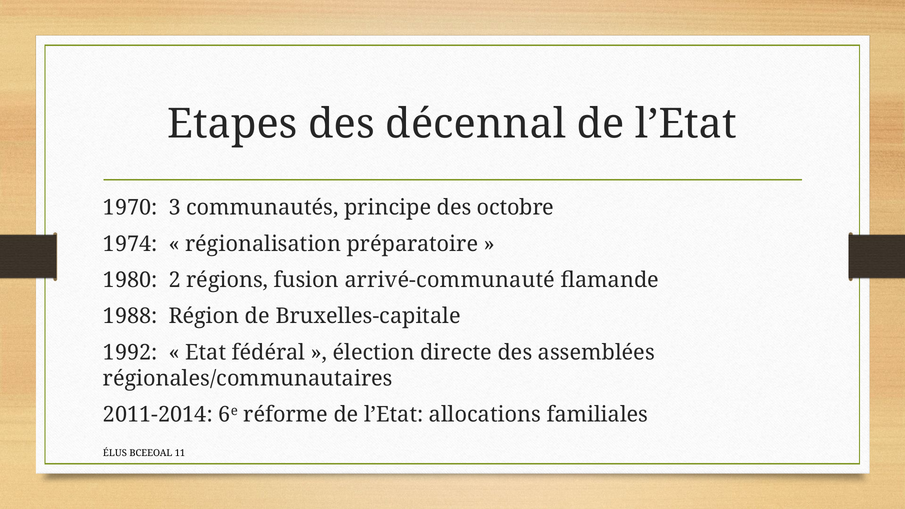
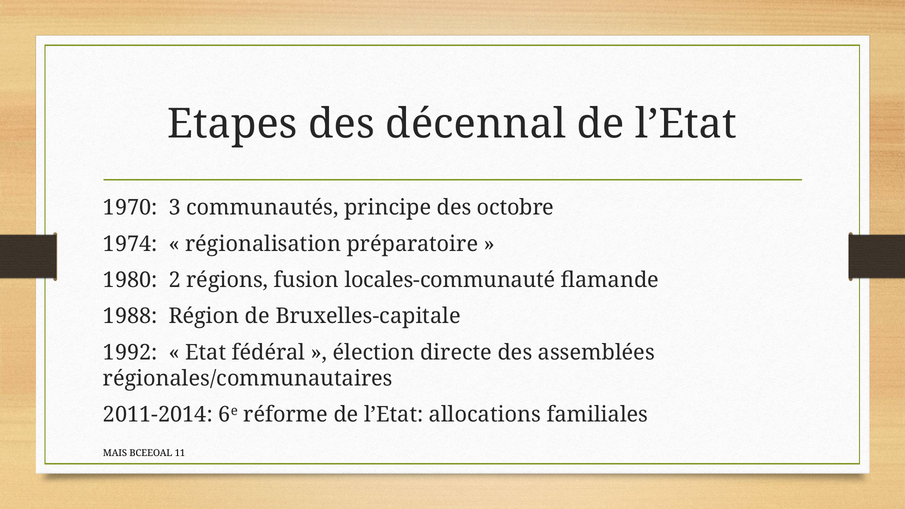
arrivé-communauté: arrivé-communauté -> locales-communauté
ÉLUS: ÉLUS -> MAIS
